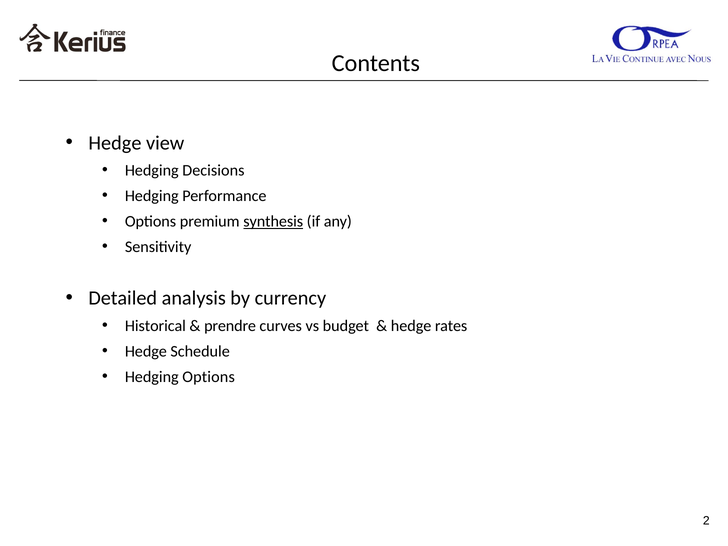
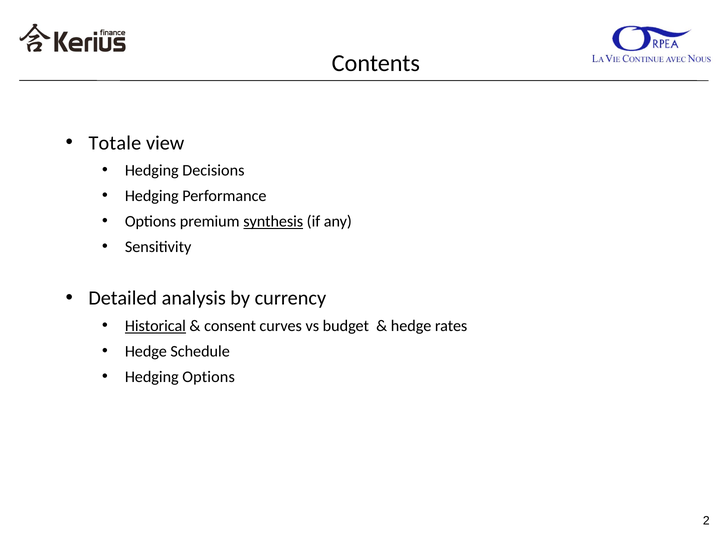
Hedge at (115, 143): Hedge -> Totale
Historical underline: none -> present
prendre: prendre -> consent
